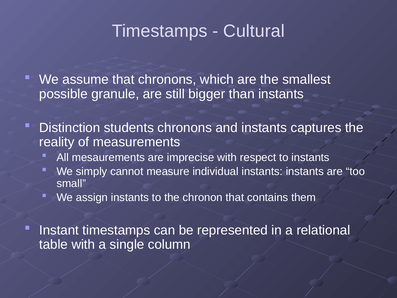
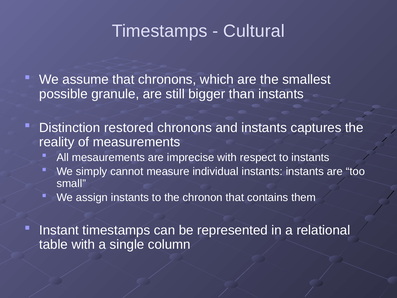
students: students -> restored
